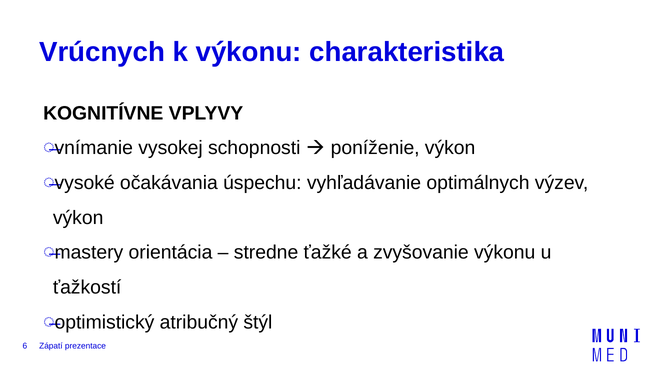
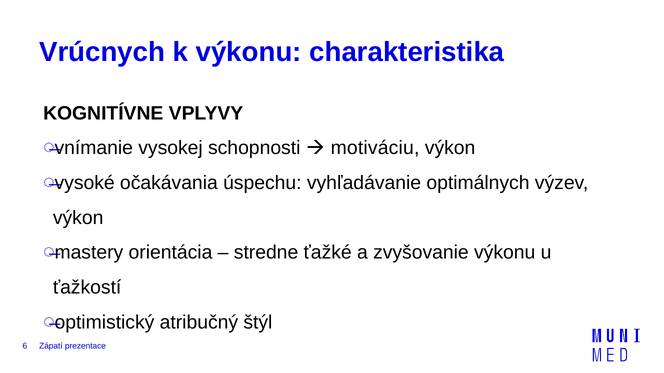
poníženie: poníženie -> motiváciu
